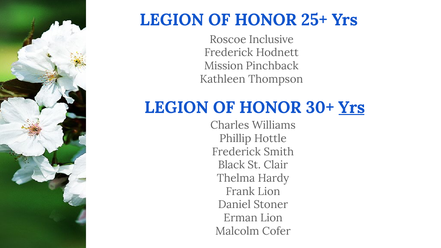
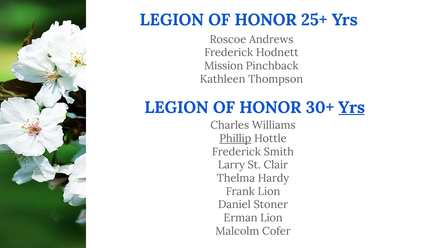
Inclusive: Inclusive -> Andrews
Phillip underline: none -> present
Black: Black -> Larry
